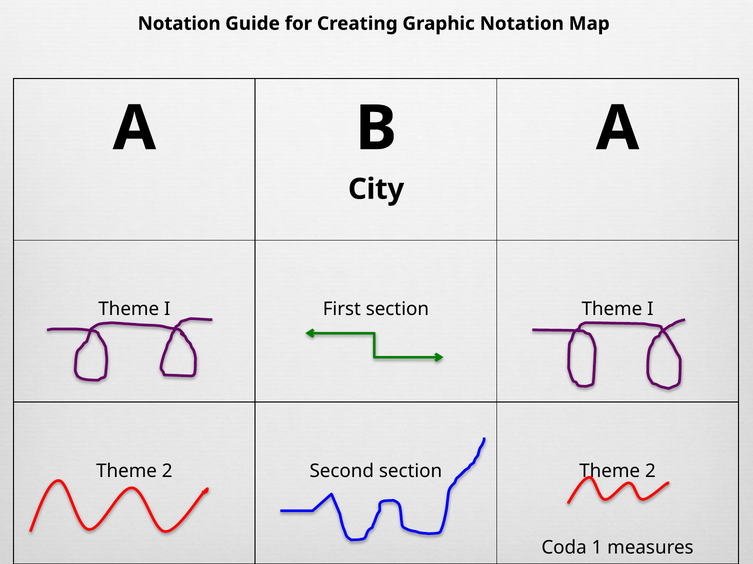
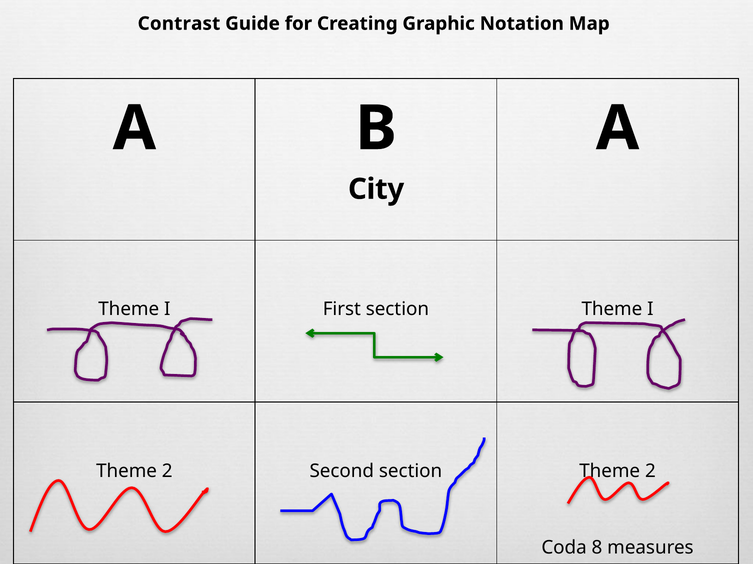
Notation at (179, 24): Notation -> Contrast
1: 1 -> 8
